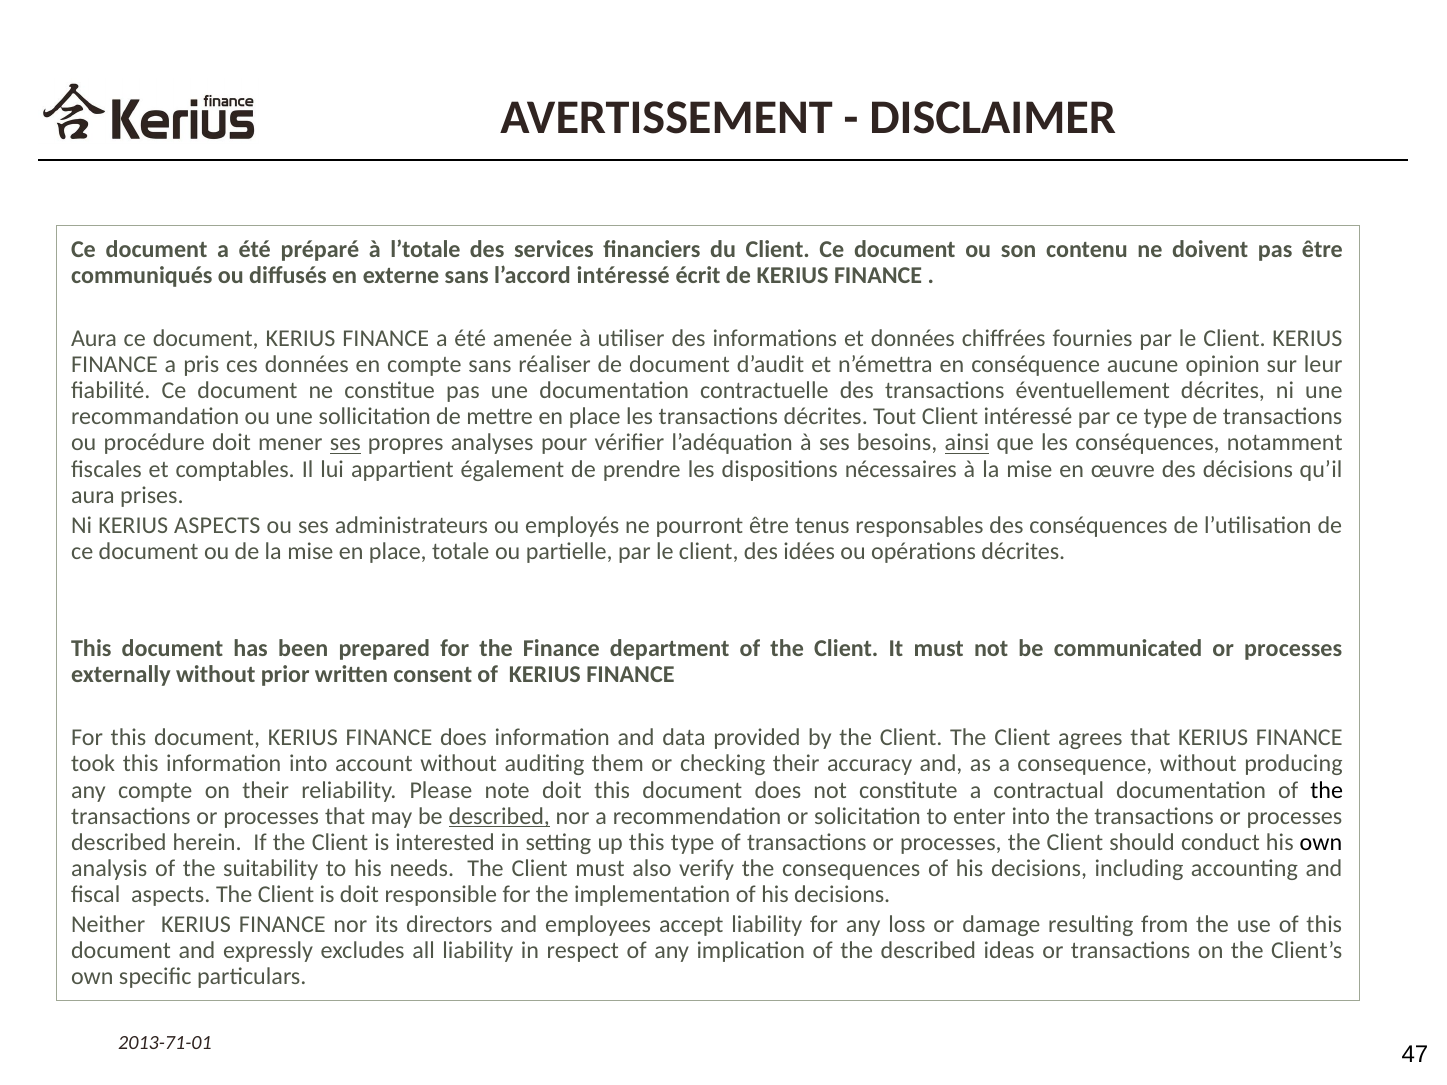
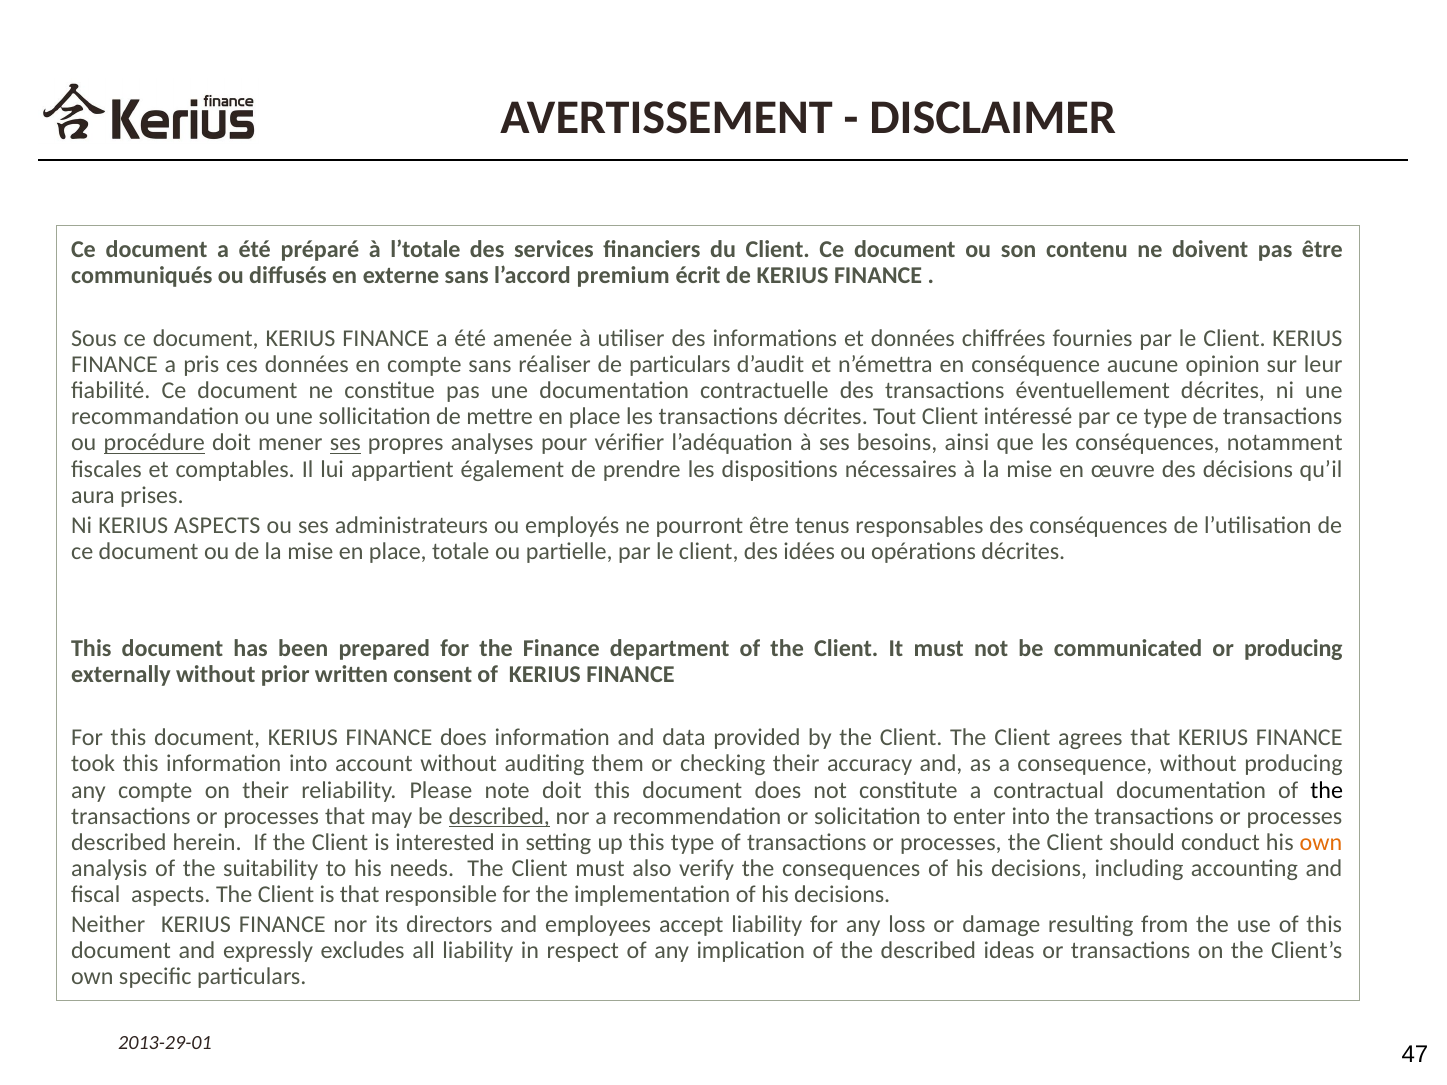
l’accord intéressé: intéressé -> premium
Aura at (94, 339): Aura -> Sous
de document: document -> particulars
procédure underline: none -> present
ainsi underline: present -> none
communicated or processes: processes -> producing
own at (1321, 842) colour: black -> orange
is doit: doit -> that
2013-71-01: 2013-71-01 -> 2013-29-01
